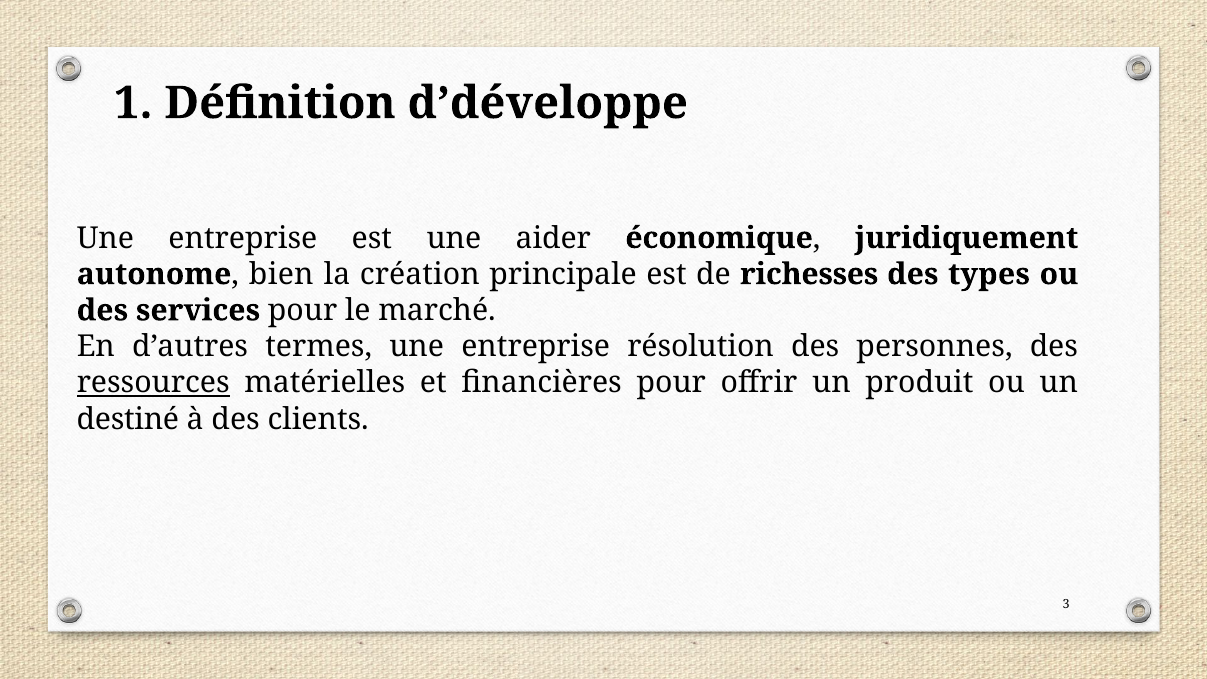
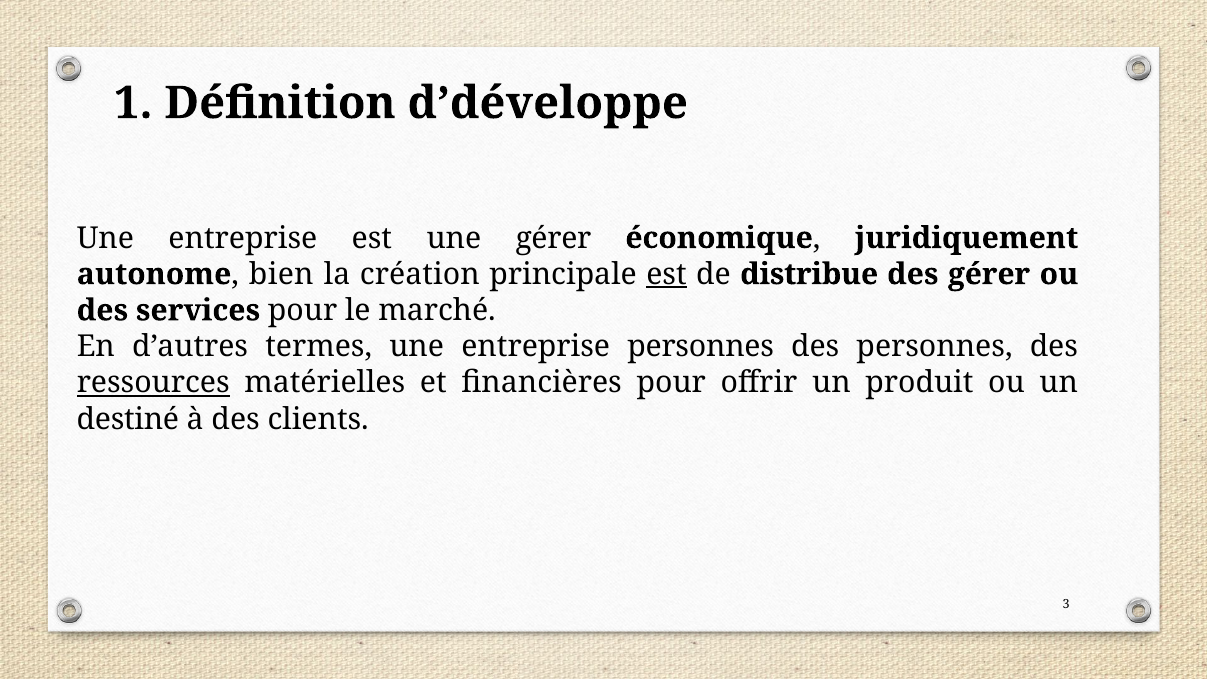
une aider: aider -> gérer
est at (666, 274) underline: none -> present
richesses: richesses -> distribue
des types: types -> gérer
entreprise résolution: résolution -> personnes
